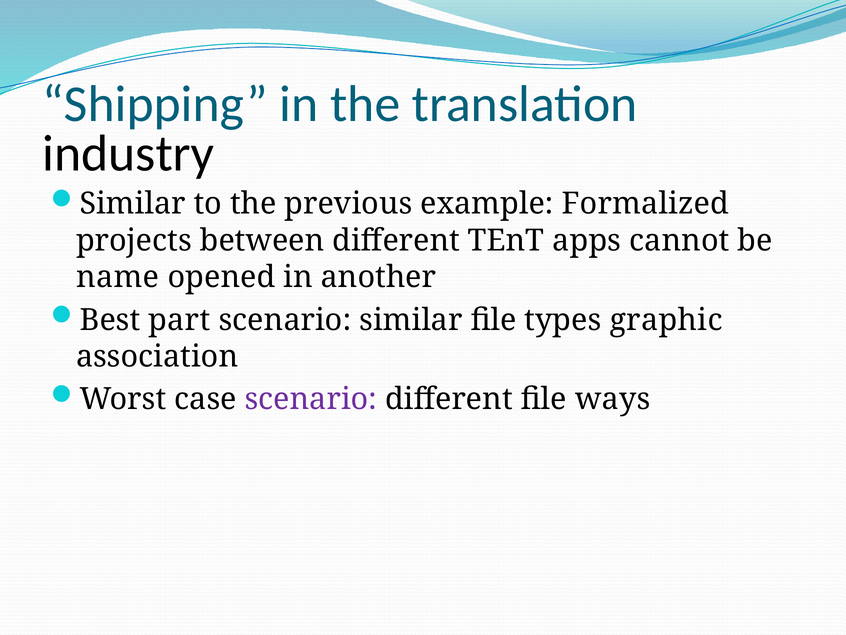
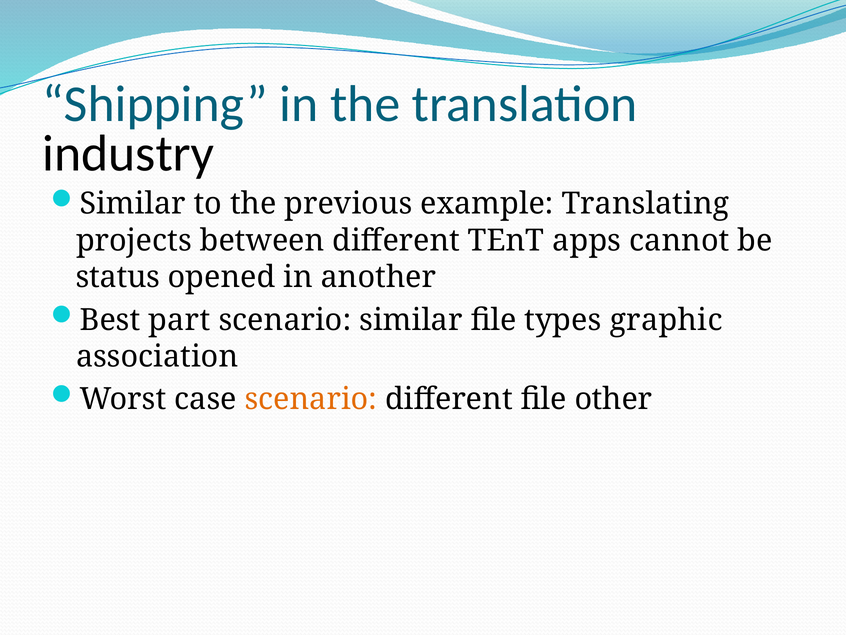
Formalized: Formalized -> Translating
name: name -> status
scenario at (311, 399) colour: purple -> orange
ways: ways -> other
